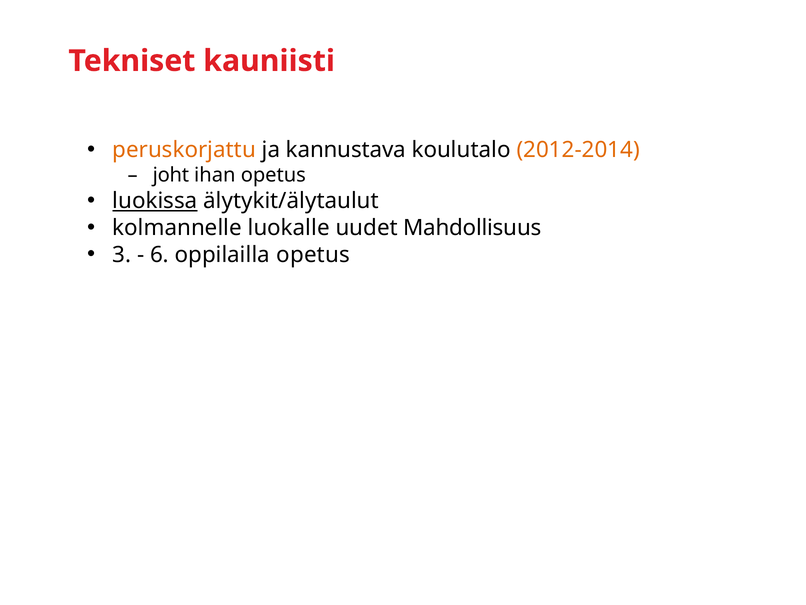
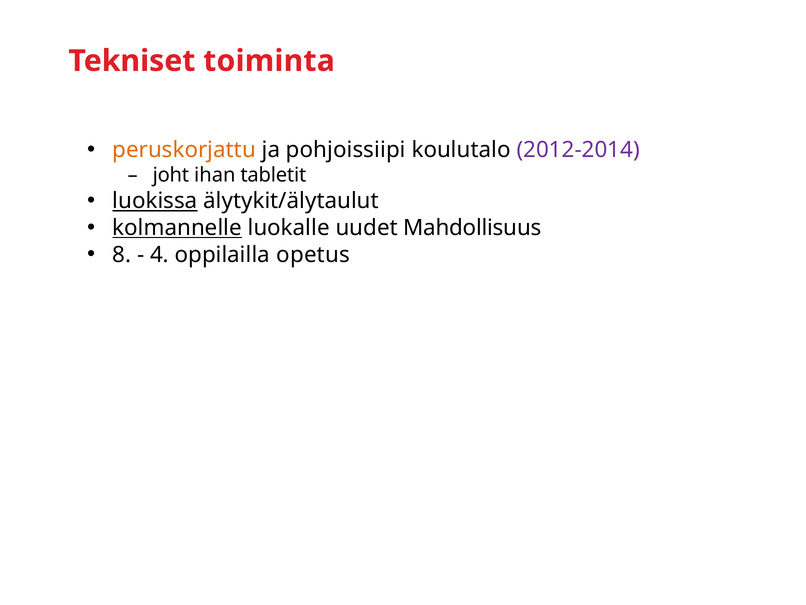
kauniisti: kauniisti -> toiminta
kannustava: kannustava -> pohjoissiipi
2012-2014 colour: orange -> purple
ihan opetus: opetus -> tabletit
kolmannelle underline: none -> present
3: 3 -> 8
6: 6 -> 4
